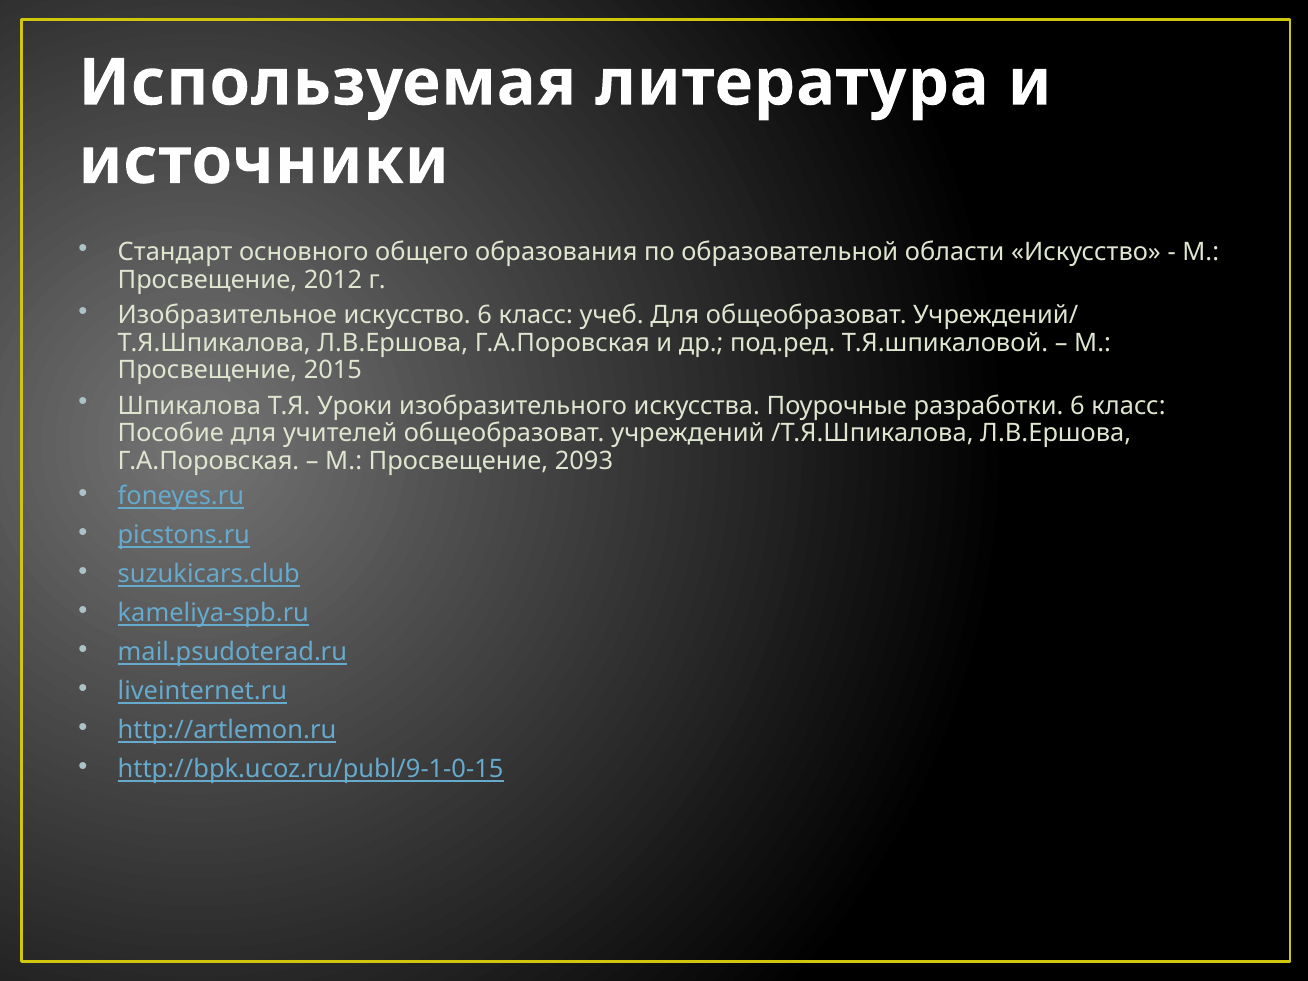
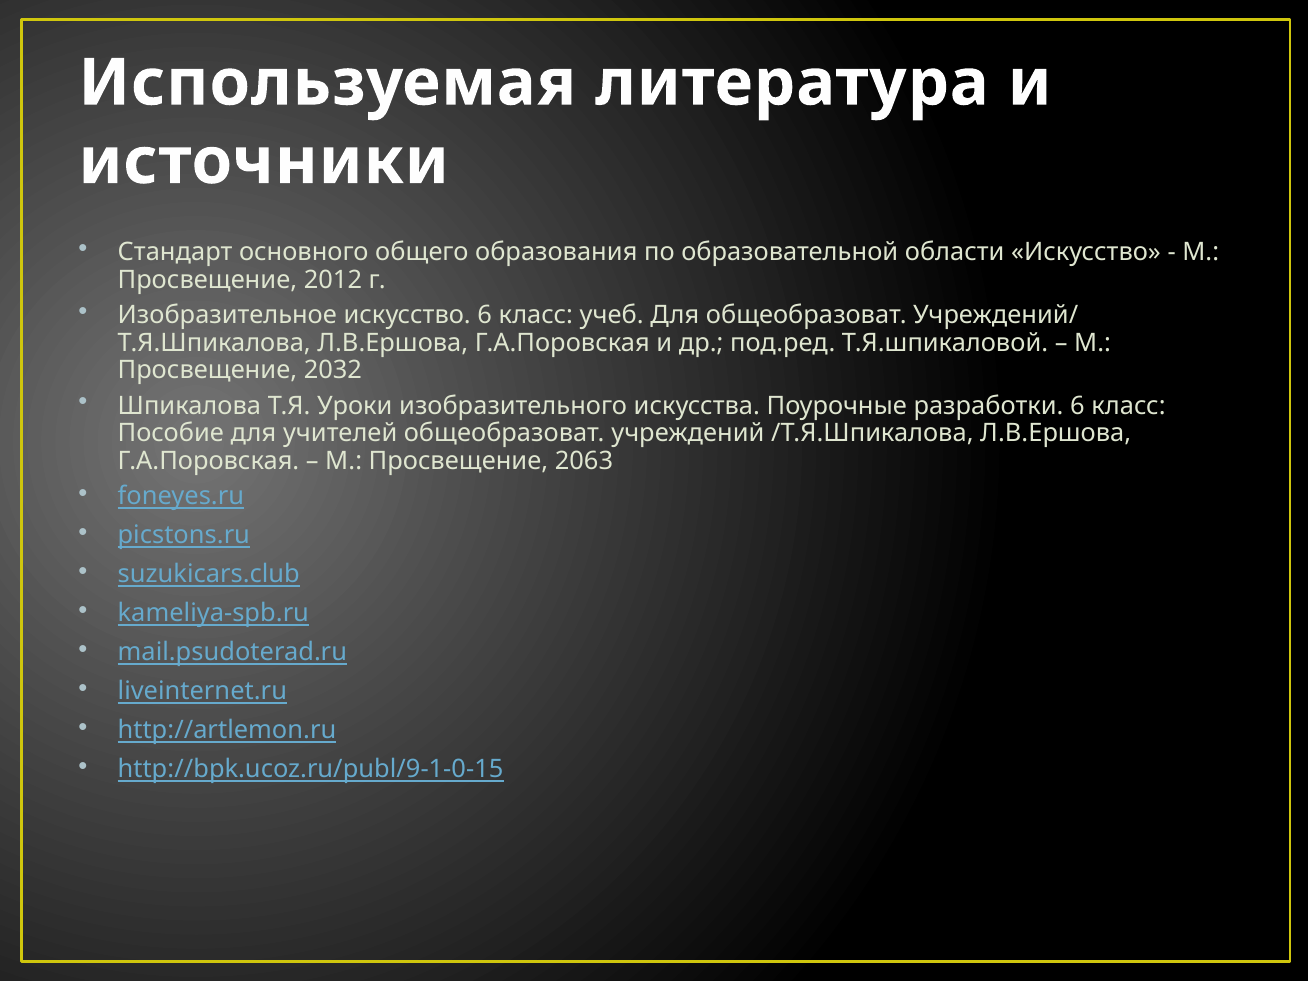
2015: 2015 -> 2032
2093: 2093 -> 2063
